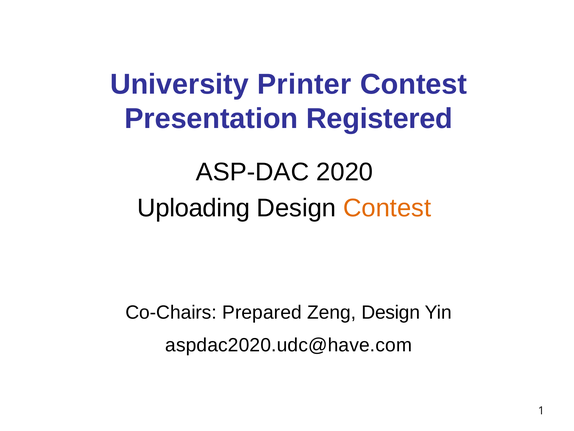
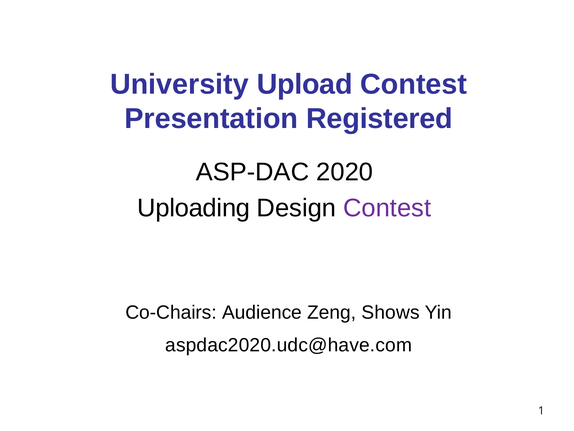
Printer: Printer -> Upload
Contest at (387, 208) colour: orange -> purple
Prepared: Prepared -> Audience
Zeng Design: Design -> Shows
